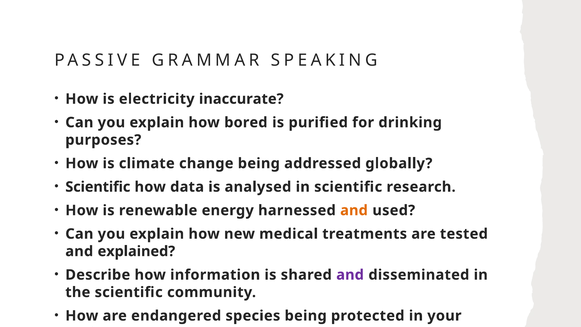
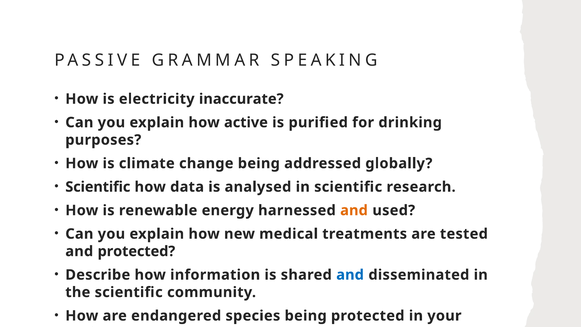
bored: bored -> active
and explained: explained -> protected
and at (350, 275) colour: purple -> blue
